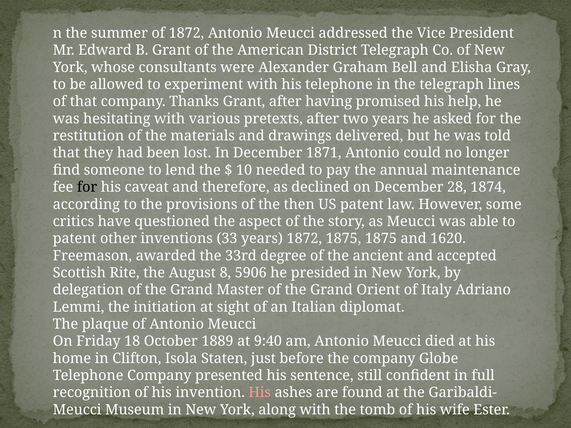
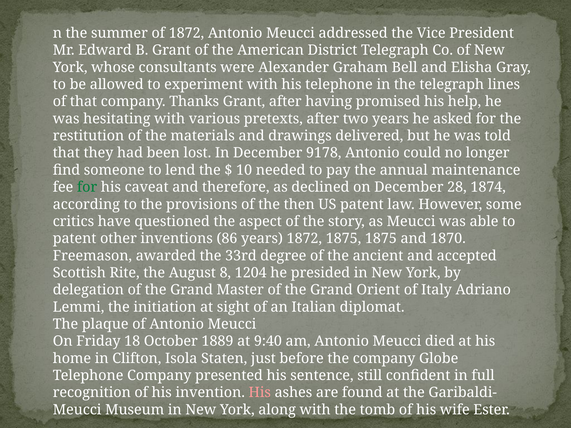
1871: 1871 -> 9178
for at (87, 187) colour: black -> green
33: 33 -> 86
1620: 1620 -> 1870
5906: 5906 -> 1204
